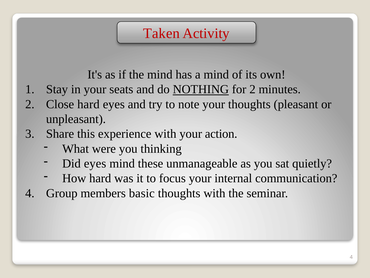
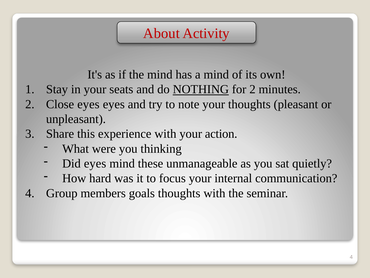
Taken: Taken -> About
Close hard: hard -> eyes
basic: basic -> goals
